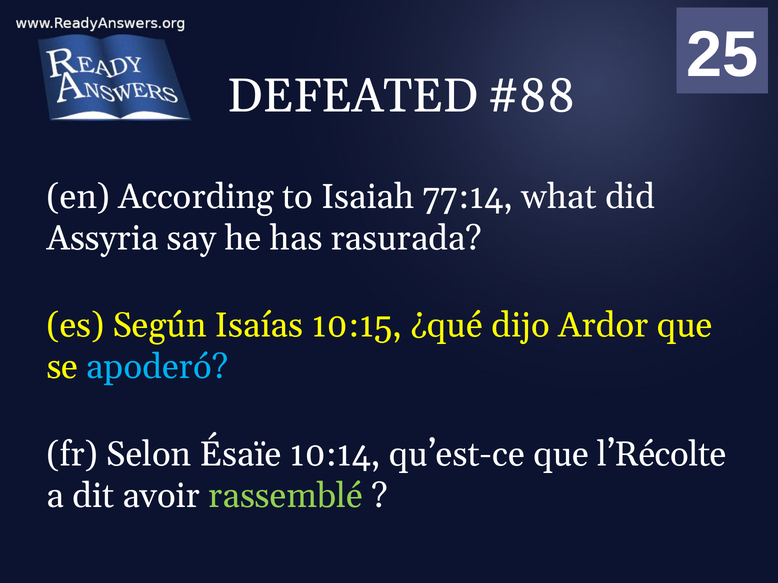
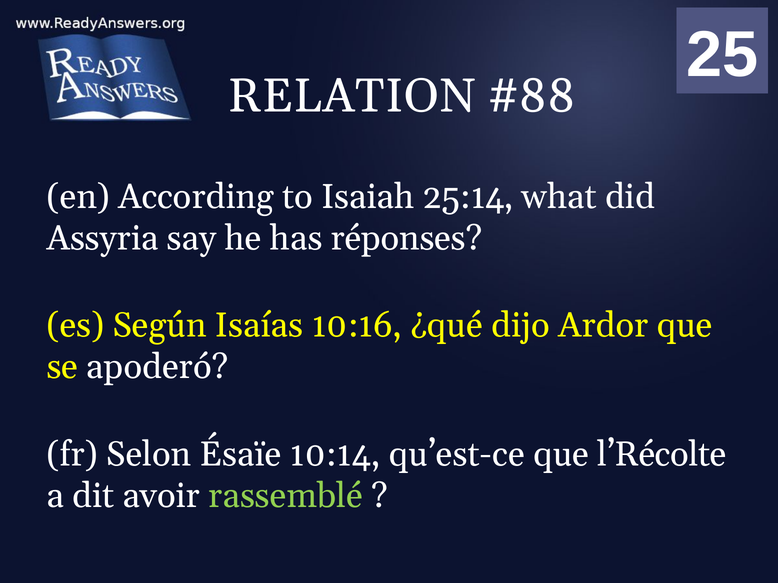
DEFEATED: DEFEATED -> RELATION
77:14: 77:14 -> 25:14
rasurada: rasurada -> réponses
10:15: 10:15 -> 10:16
apoderó colour: light blue -> white
